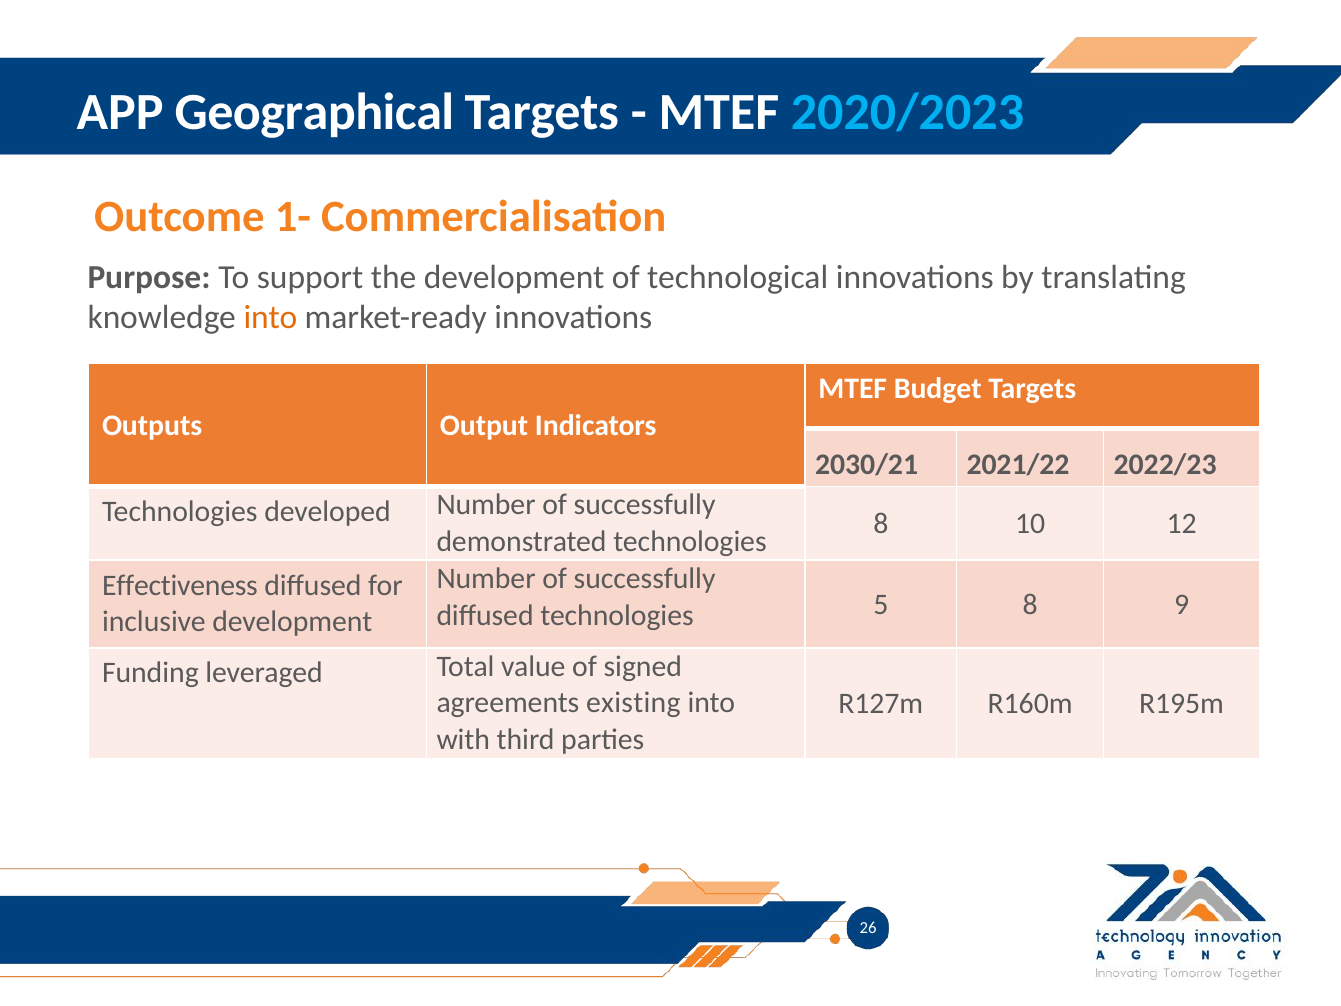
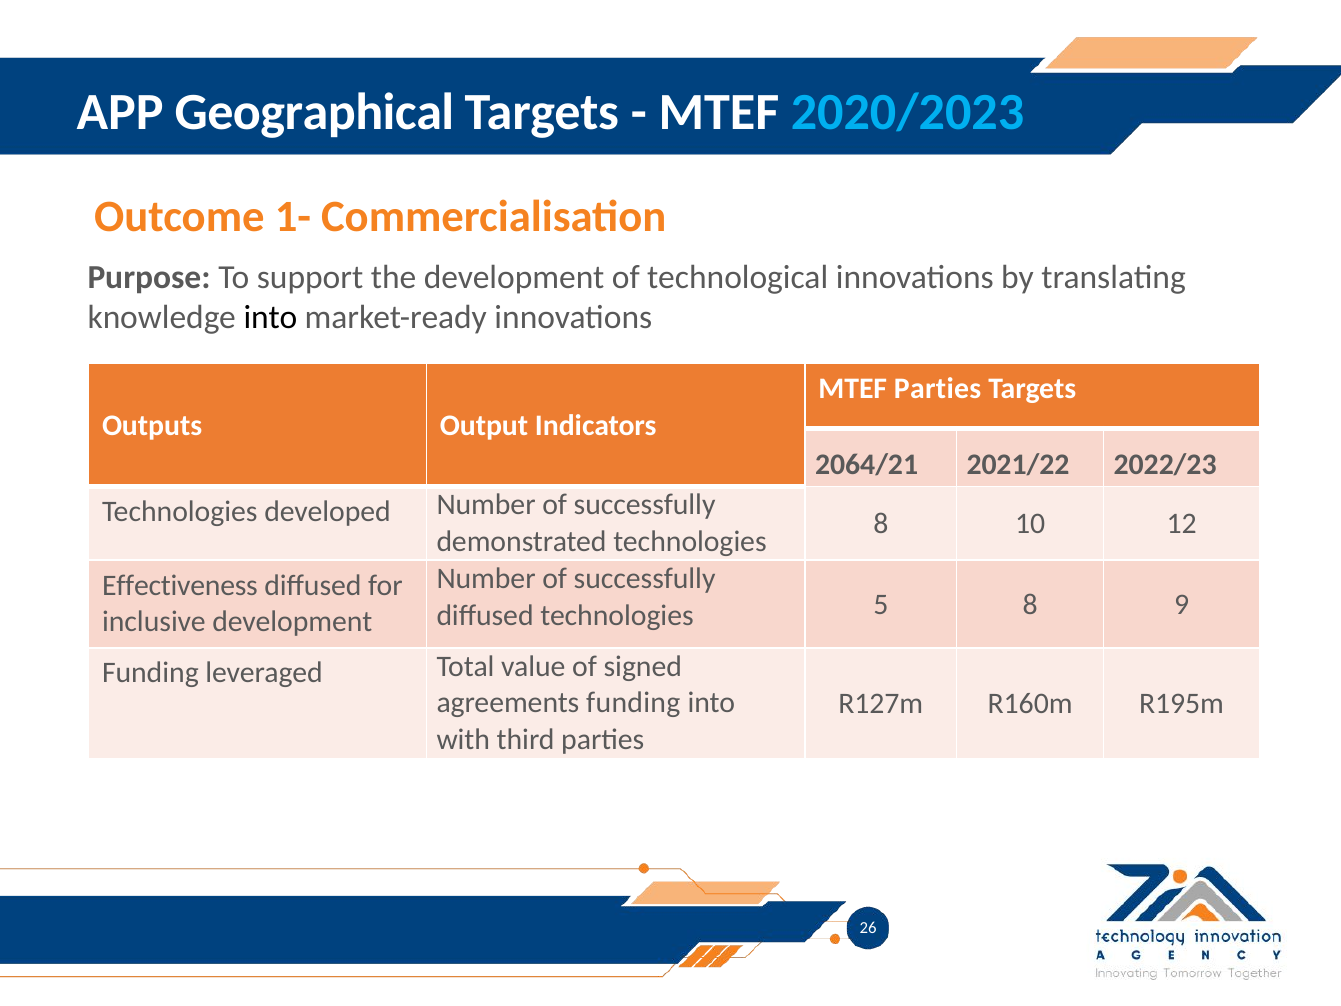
into at (270, 318) colour: orange -> black
MTEF Budget: Budget -> Parties
2030/21: 2030/21 -> 2064/21
agreements existing: existing -> funding
